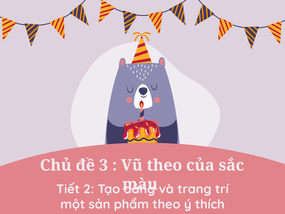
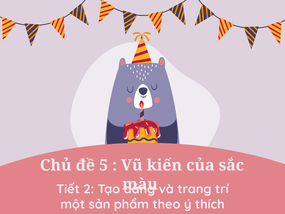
3: 3 -> 5
Vũ theo: theo -> kiến
